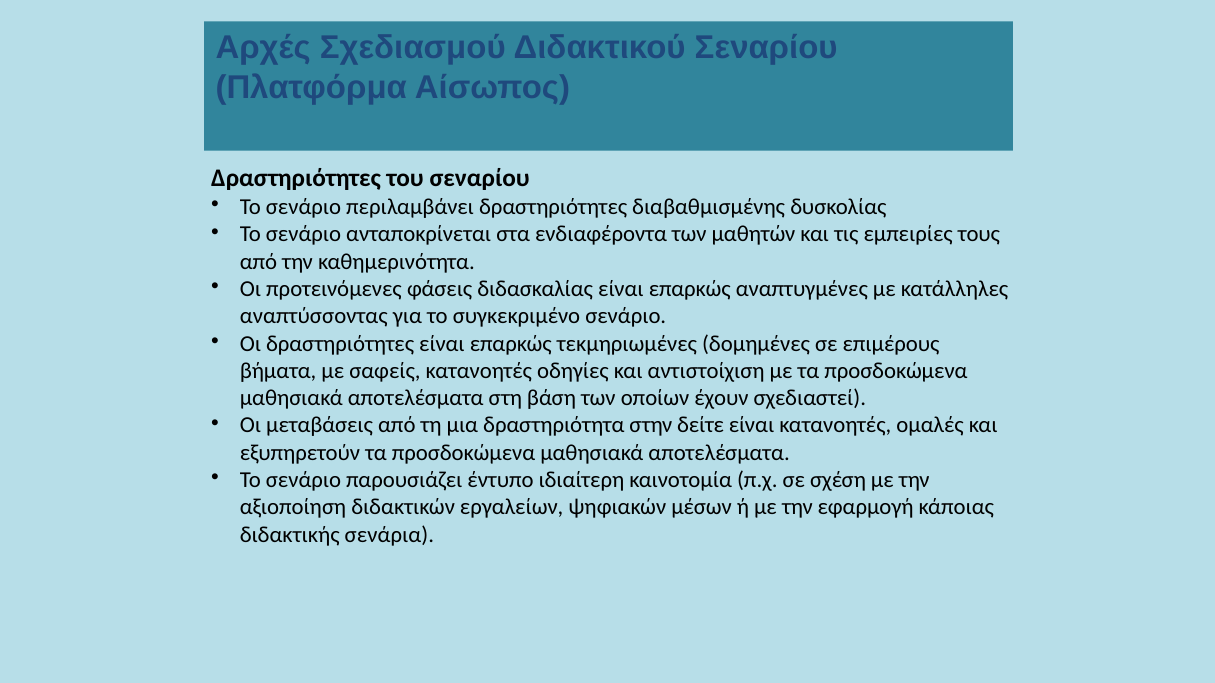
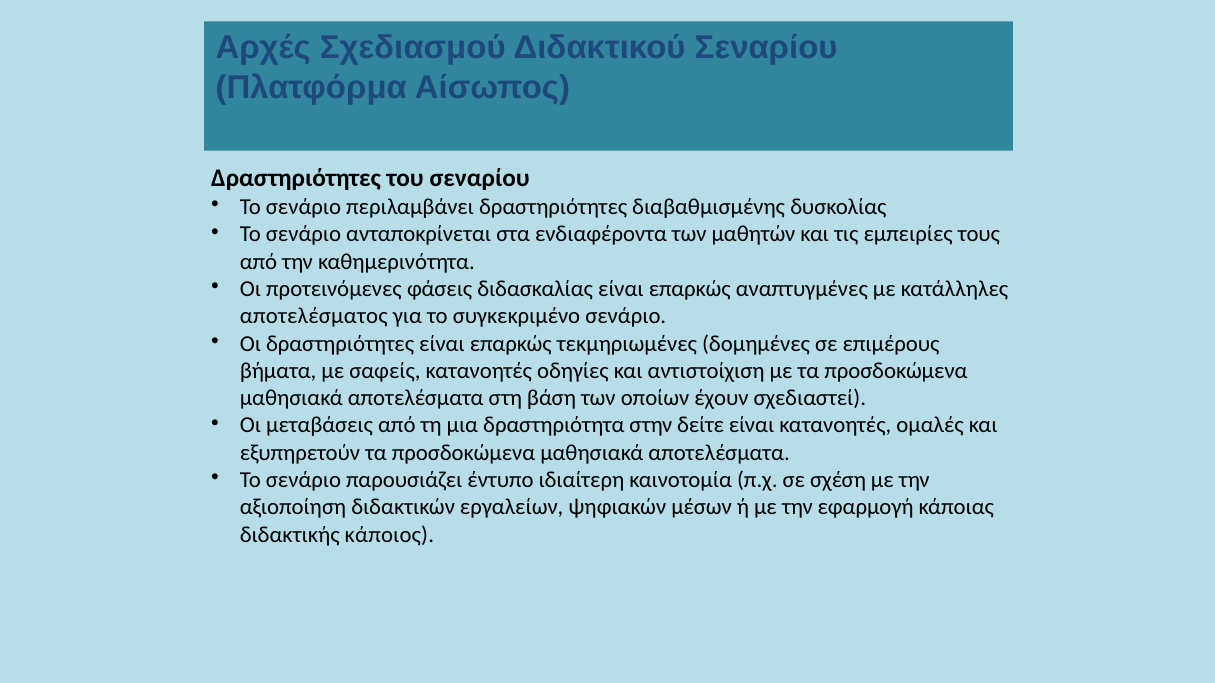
αναπτύσσοντας: αναπτύσσοντας -> αποτελέσματος
σενάρια: σενάρια -> κάποιος
